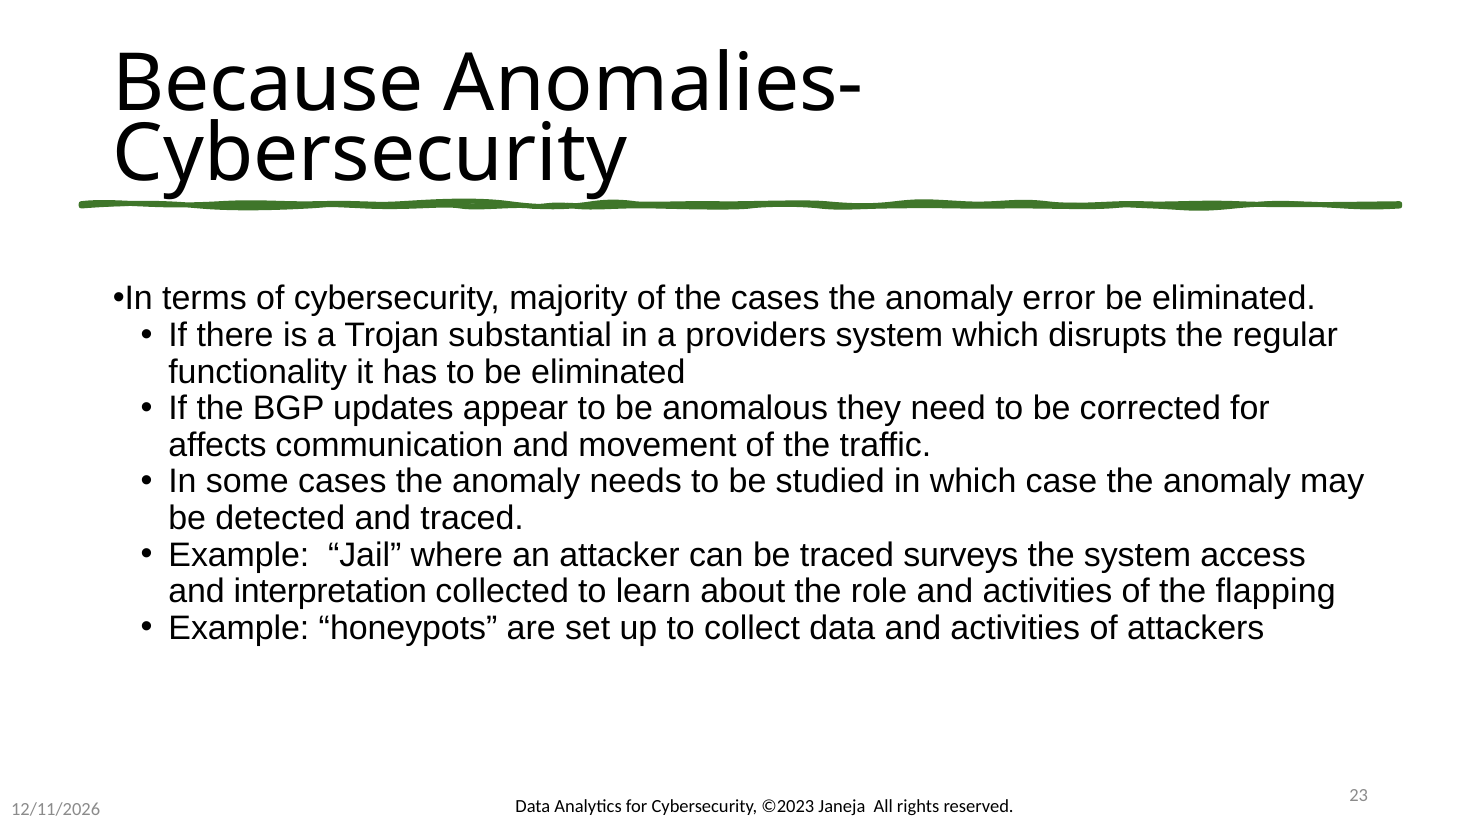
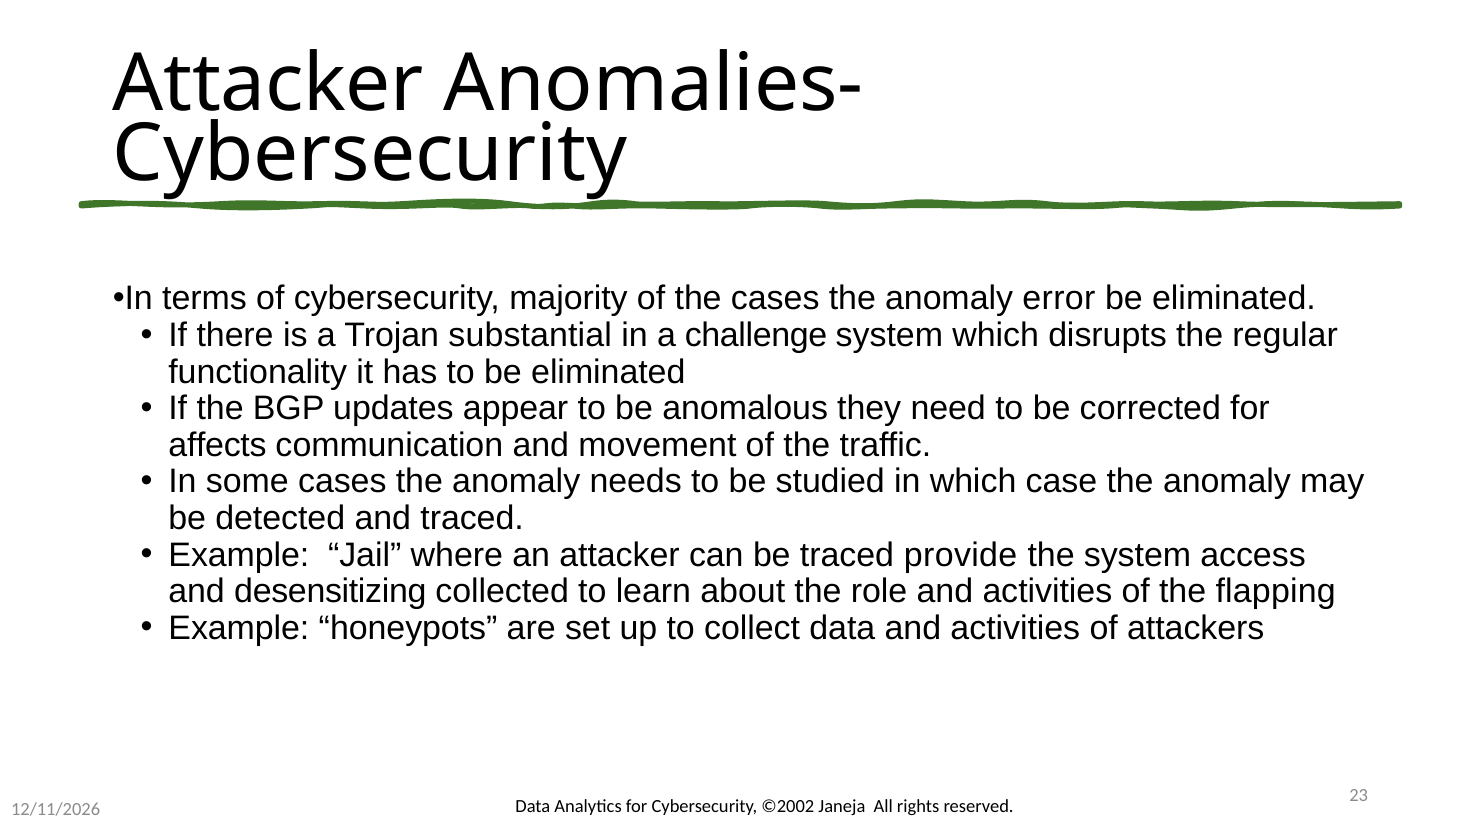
Because at (268, 84): Because -> Attacker
providers: providers -> challenge
surveys: surveys -> provide
interpretation: interpretation -> desensitizing
©2023: ©2023 -> ©2002
